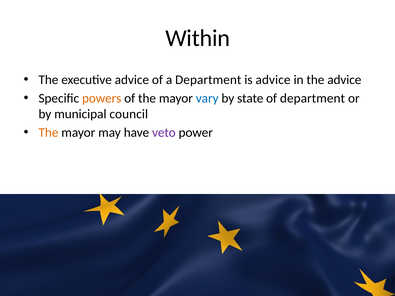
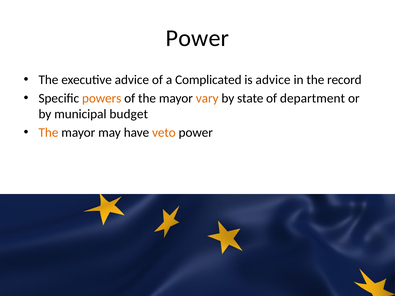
Within at (198, 38): Within -> Power
a Department: Department -> Complicated
the advice: advice -> record
vary colour: blue -> orange
council: council -> budget
veto colour: purple -> orange
